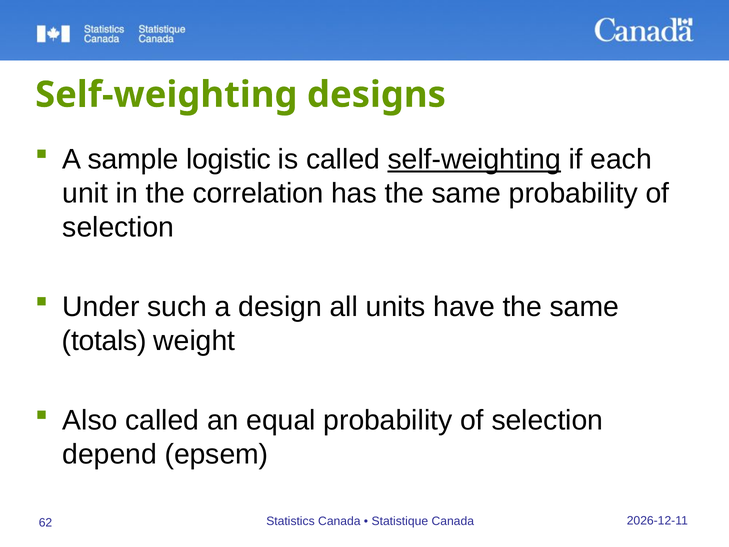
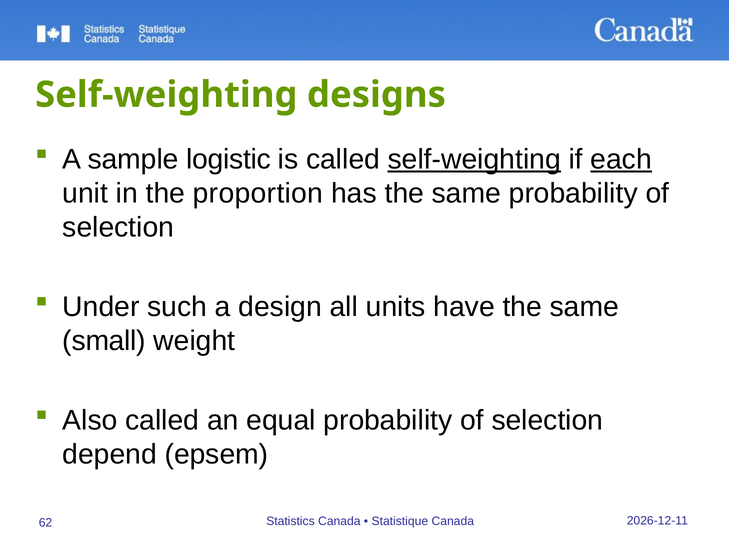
each underline: none -> present
correlation: correlation -> proportion
totals: totals -> small
